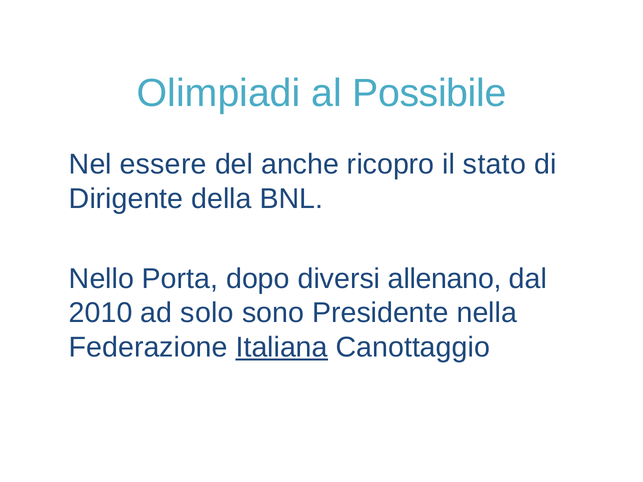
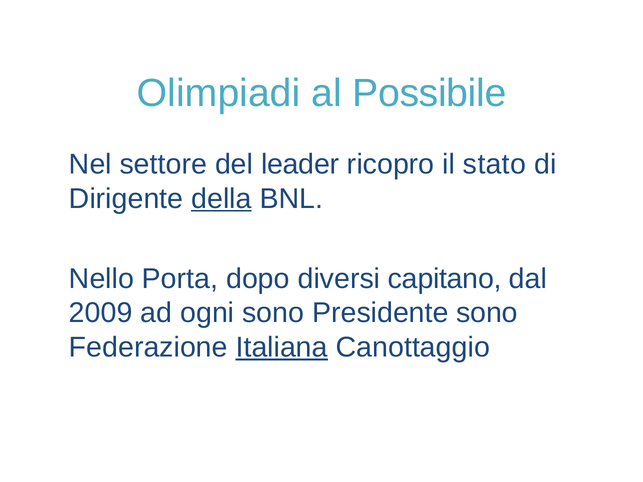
essere: essere -> settore
anche: anche -> leader
della underline: none -> present
allenano: allenano -> capitano
2010: 2010 -> 2009
solo: solo -> ogni
Presidente nella: nella -> sono
